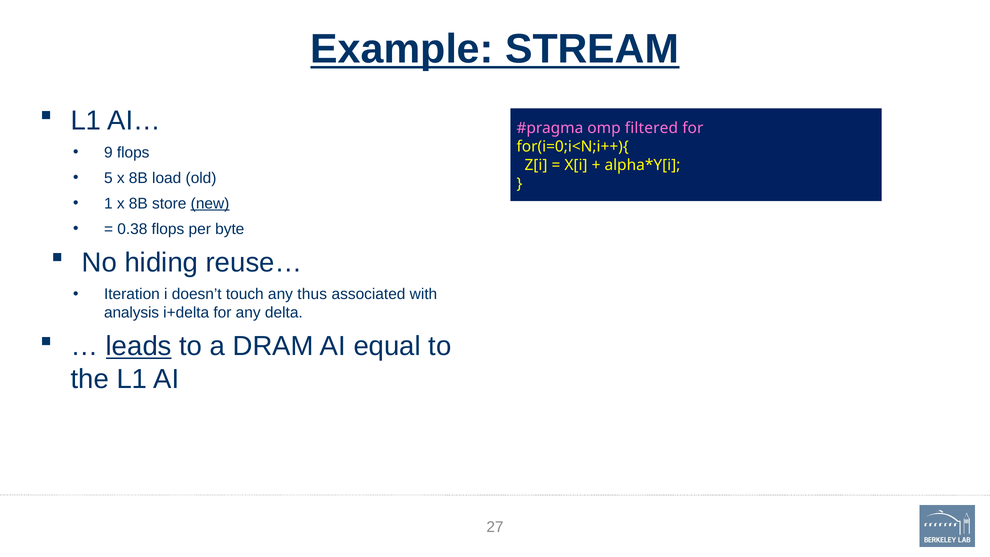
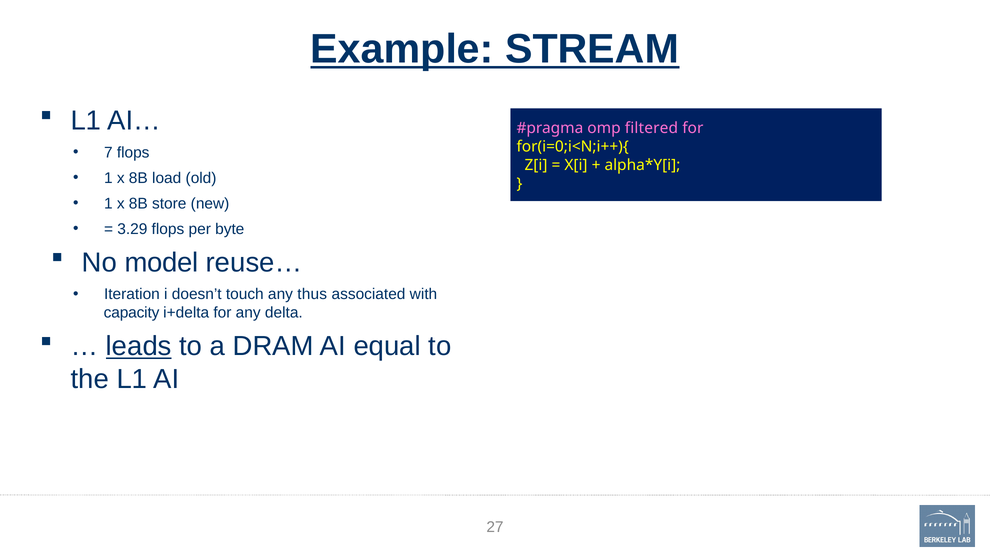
9: 9 -> 7
5 at (108, 178): 5 -> 1
new underline: present -> none
0.38: 0.38 -> 3.29
hiding: hiding -> model
analysis: analysis -> capacity
